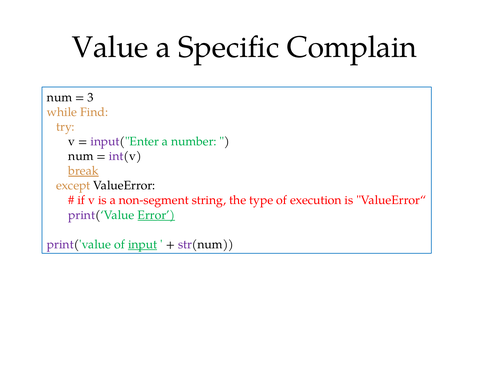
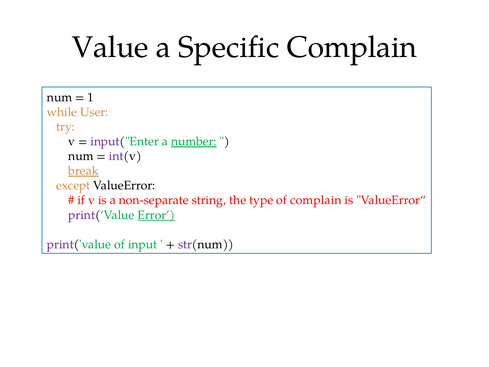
3: 3 -> 1
Find: Find -> User
number underline: none -> present
non-segment: non-segment -> non-separate
of execution: execution -> complain
input underline: present -> none
